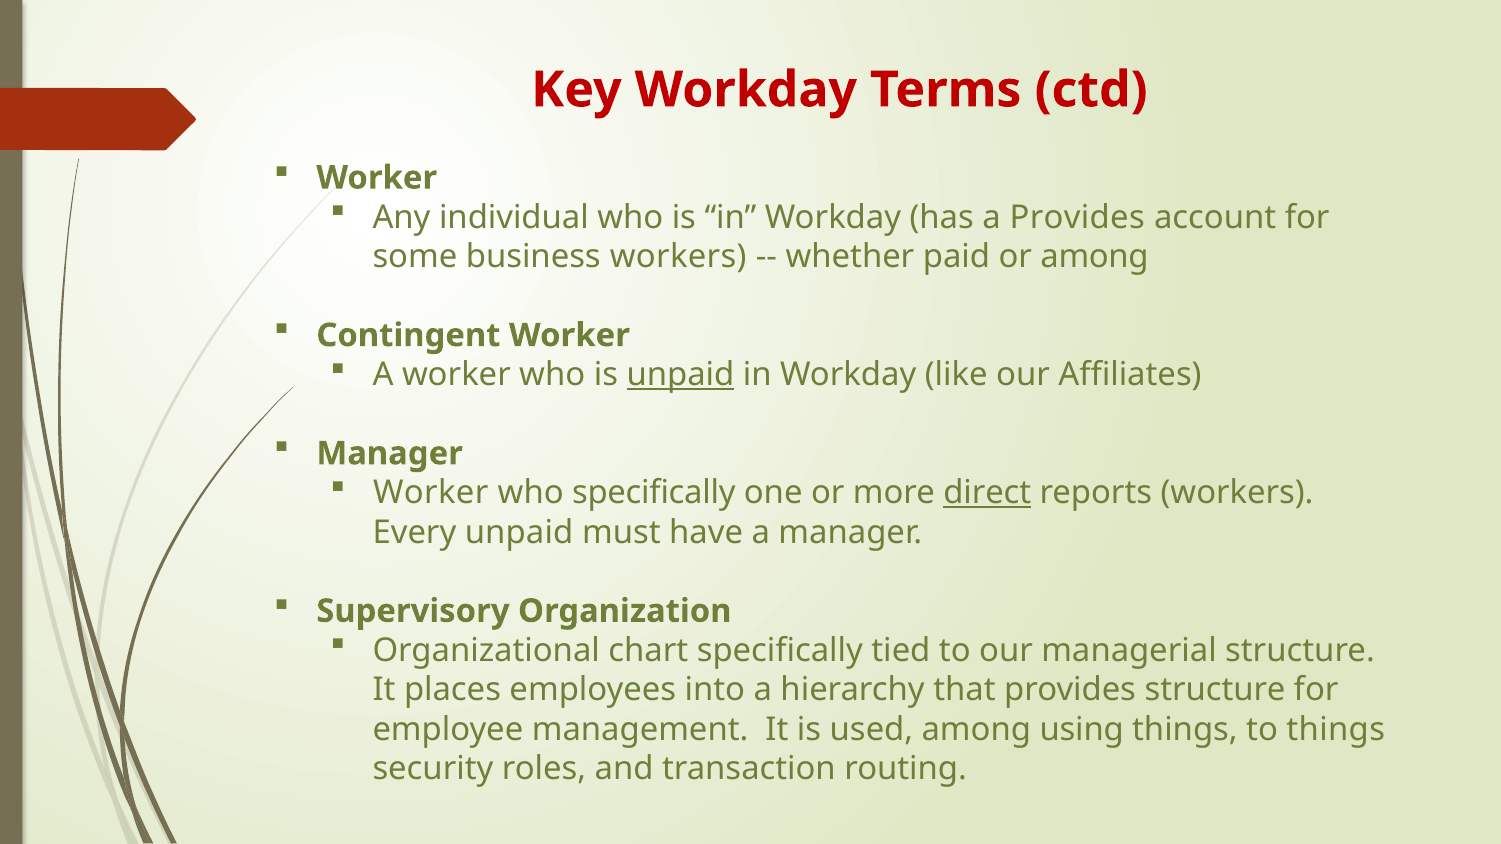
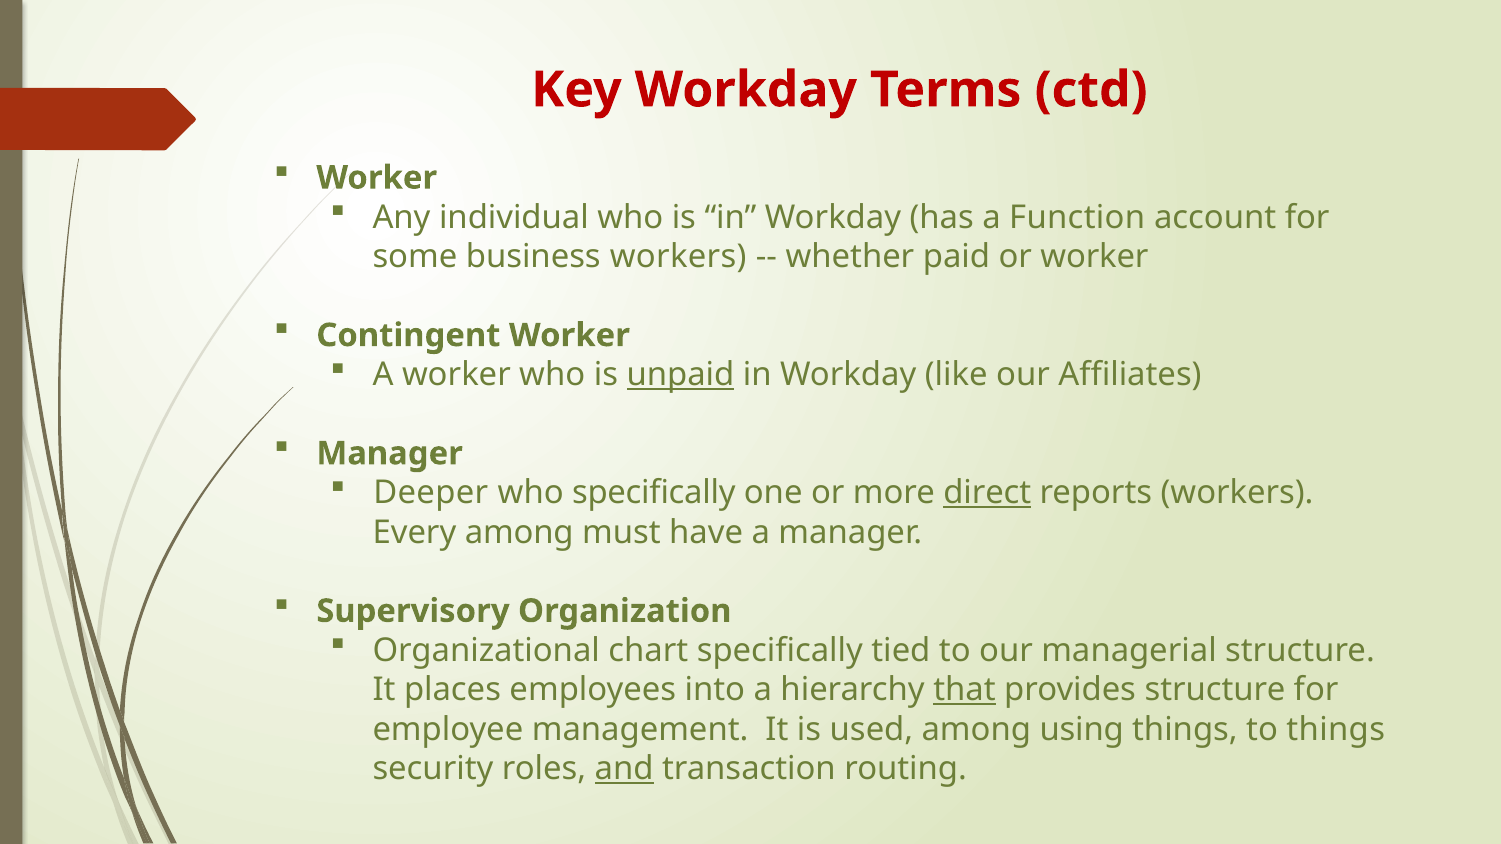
a Provides: Provides -> Function
or among: among -> worker
Worker at (431, 493): Worker -> Deeper
Every unpaid: unpaid -> among
that underline: none -> present
and underline: none -> present
